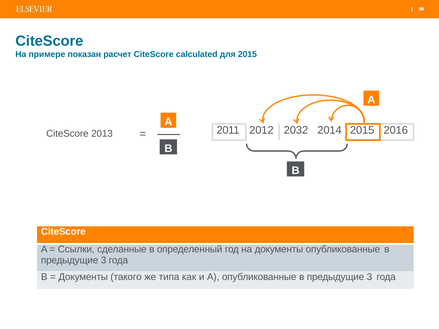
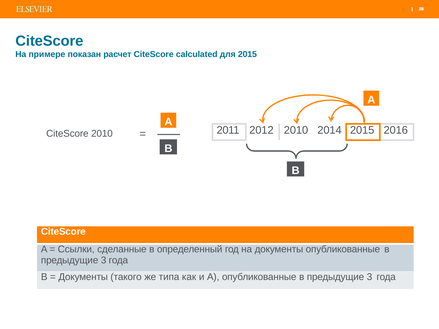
2012 2032: 2032 -> 2010
CiteScore 2013: 2013 -> 2010
